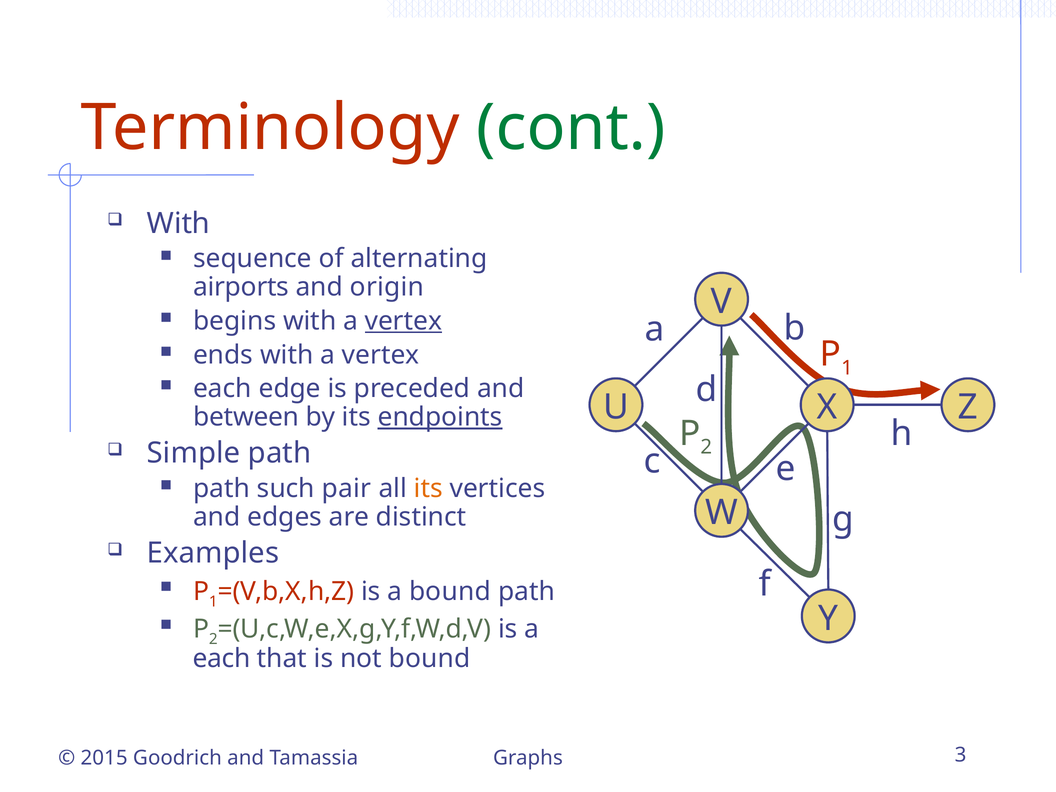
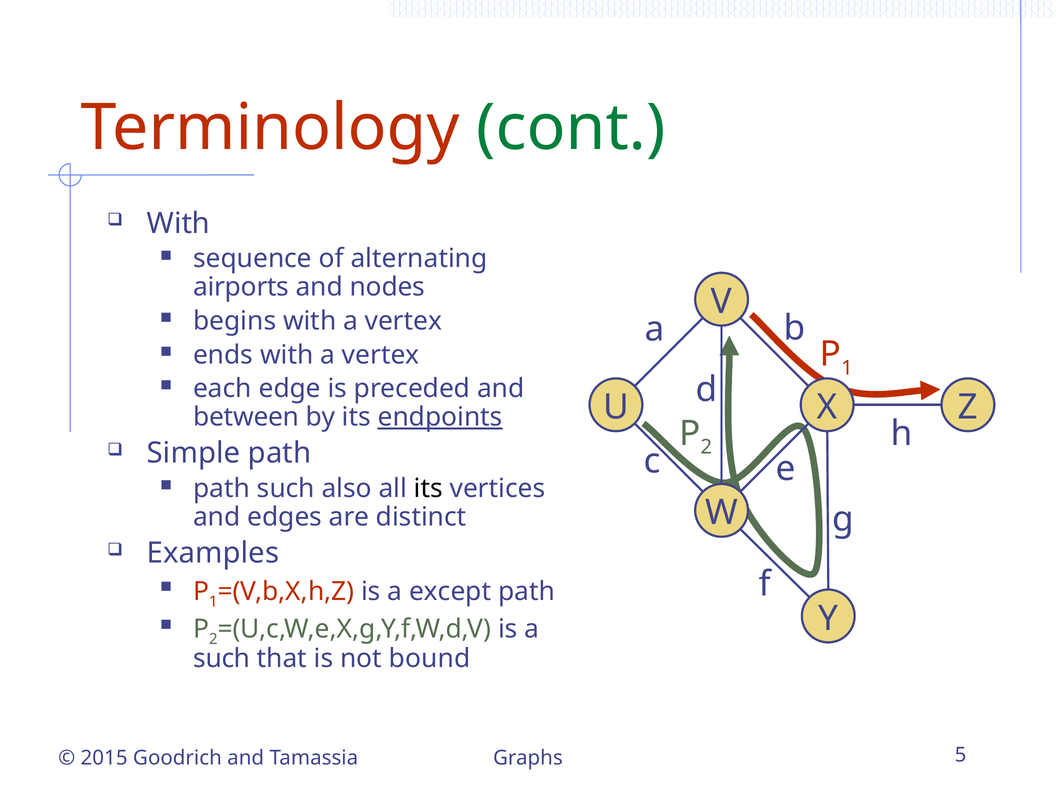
origin: origin -> nodes
vertex at (403, 321) underline: present -> none
pair: pair -> also
its at (428, 489) colour: orange -> black
a bound: bound -> except
each at (222, 658): each -> such
3: 3 -> 5
